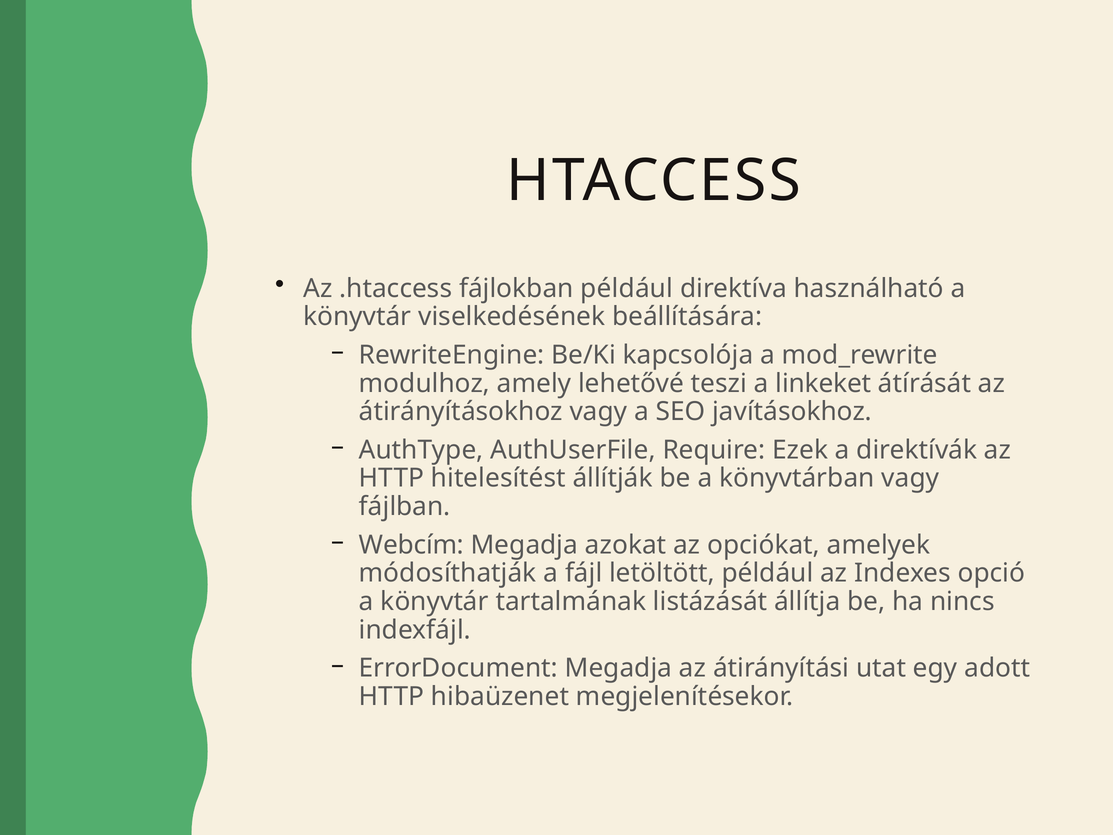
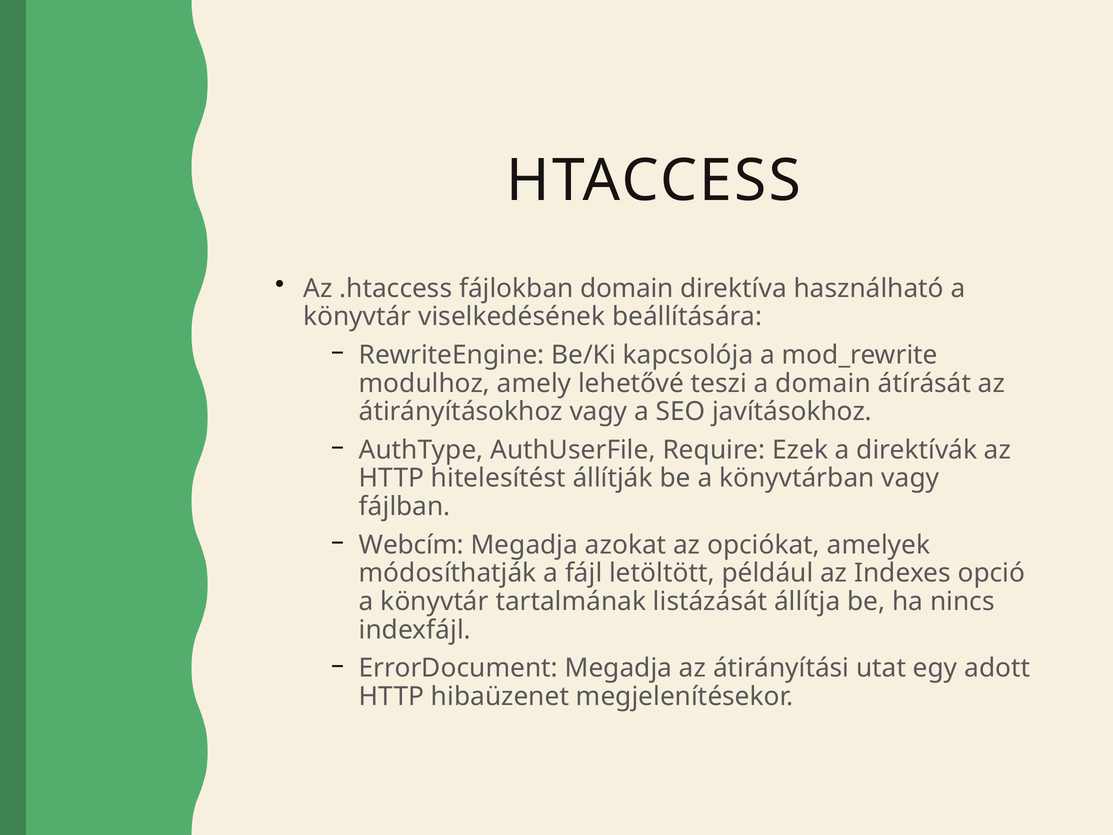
fájlokban például: például -> domain
a linkeket: linkeket -> domain
